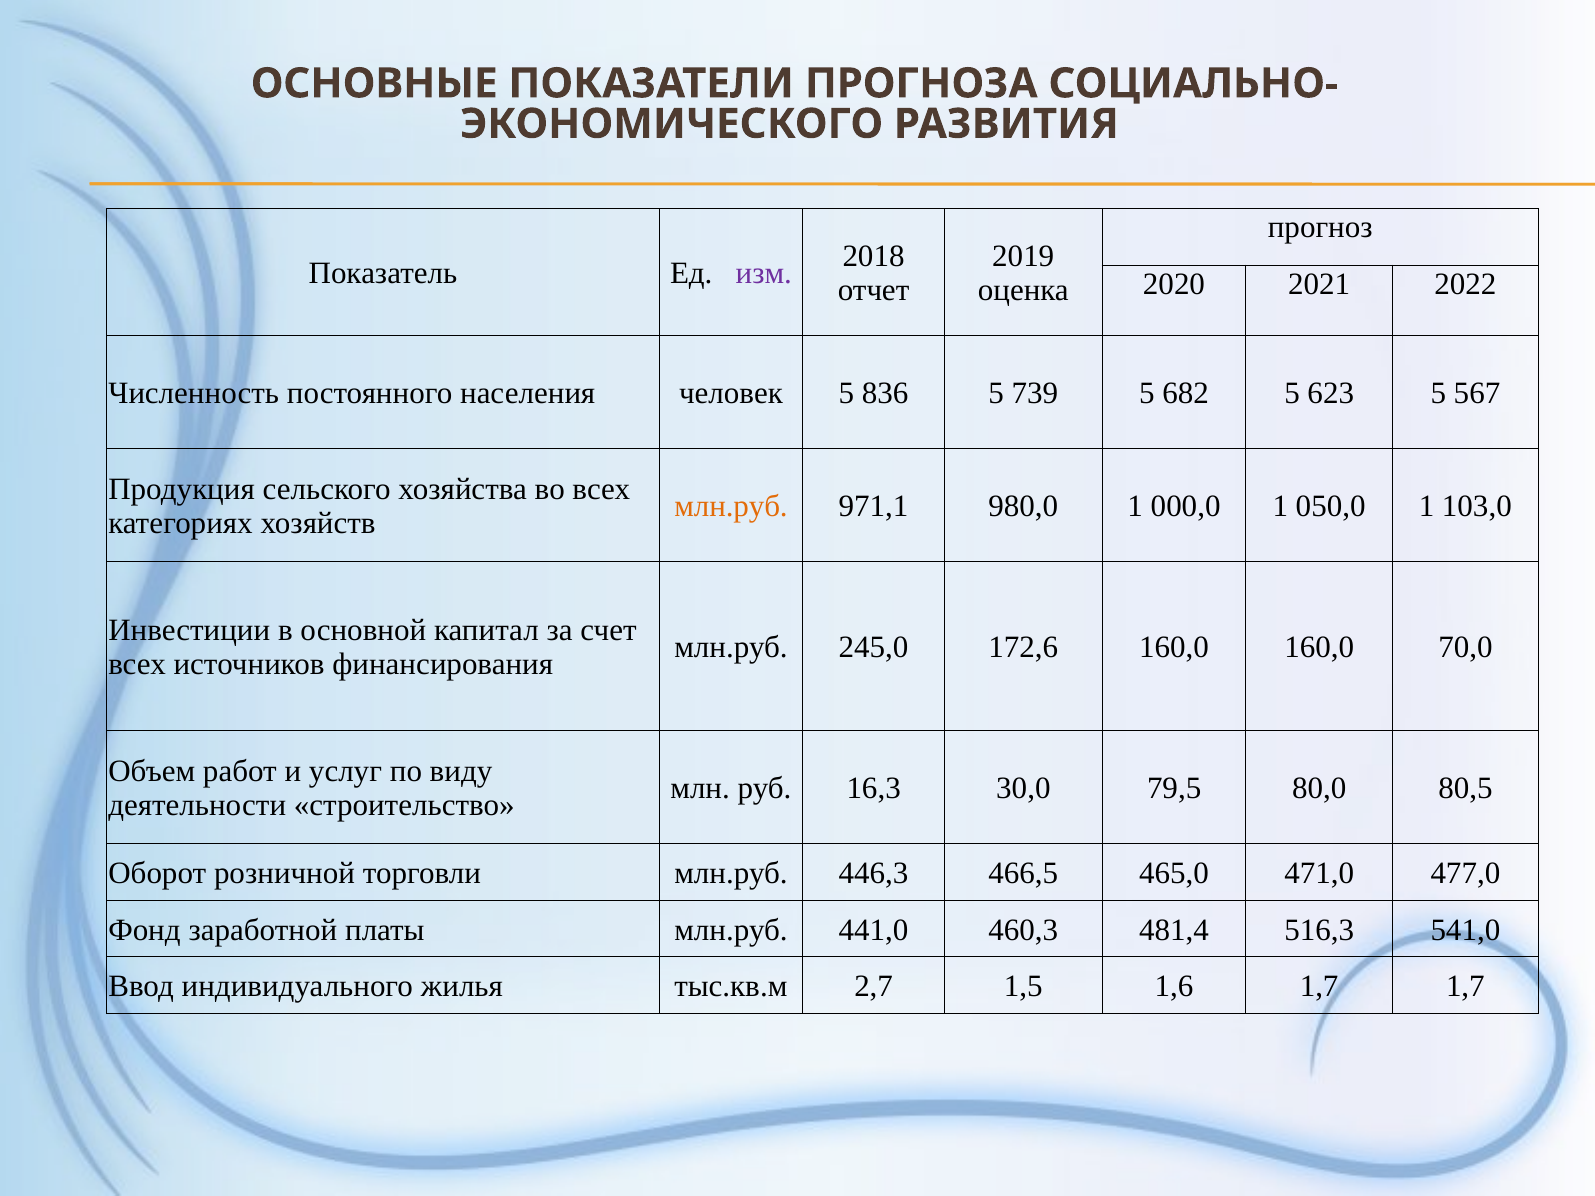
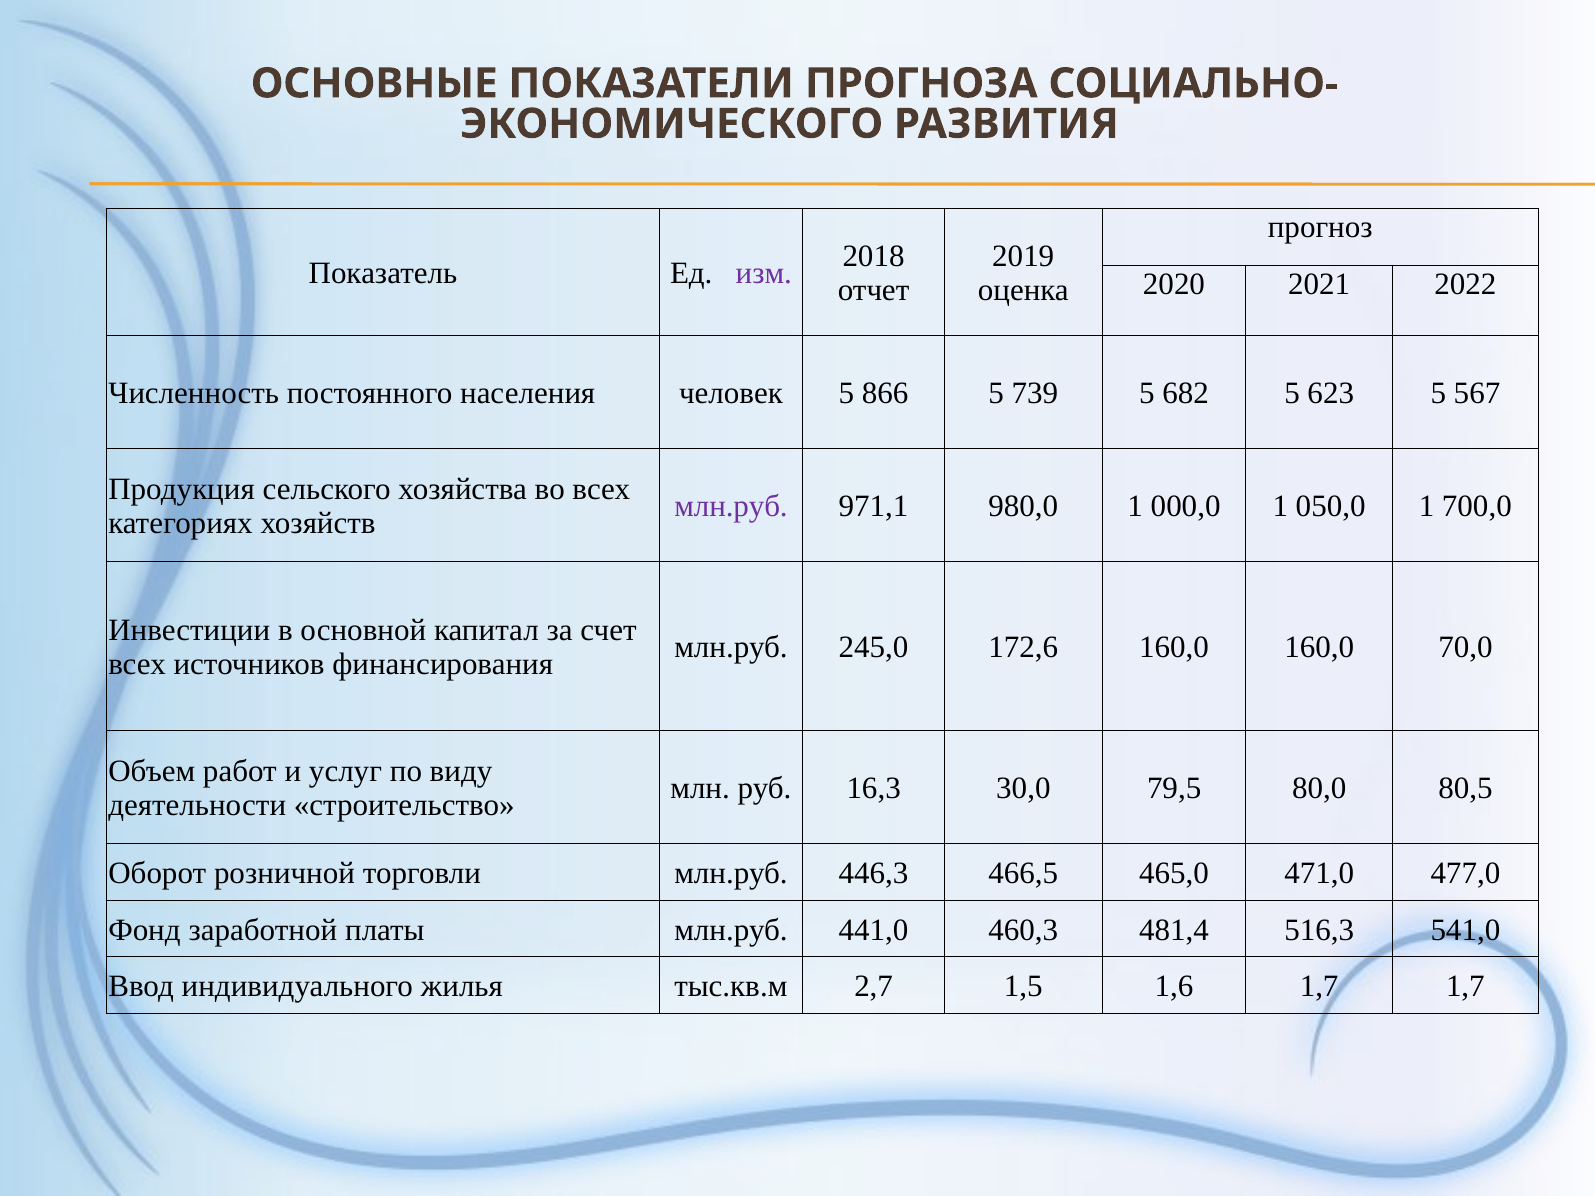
836: 836 -> 866
млн.руб at (731, 506) colour: orange -> purple
103,0: 103,0 -> 700,0
